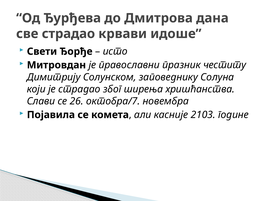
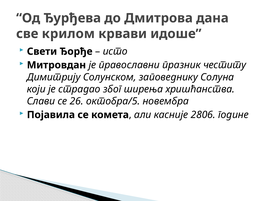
све страдао: страдао -> крилом
октобра/7: октобра/7 -> октобра/5
2103: 2103 -> 2806
